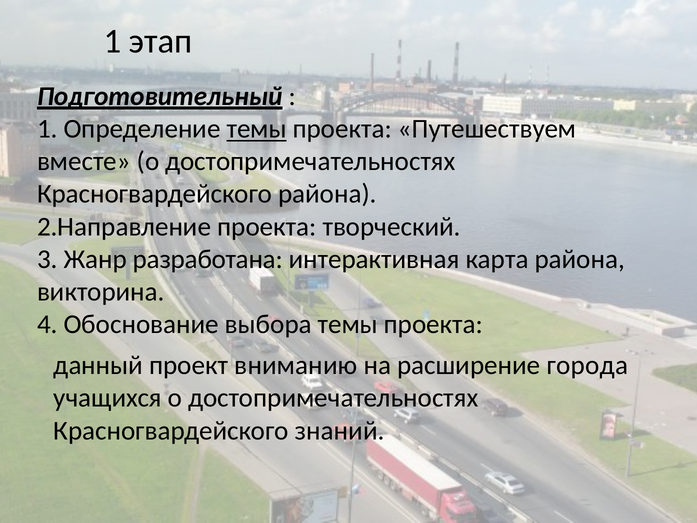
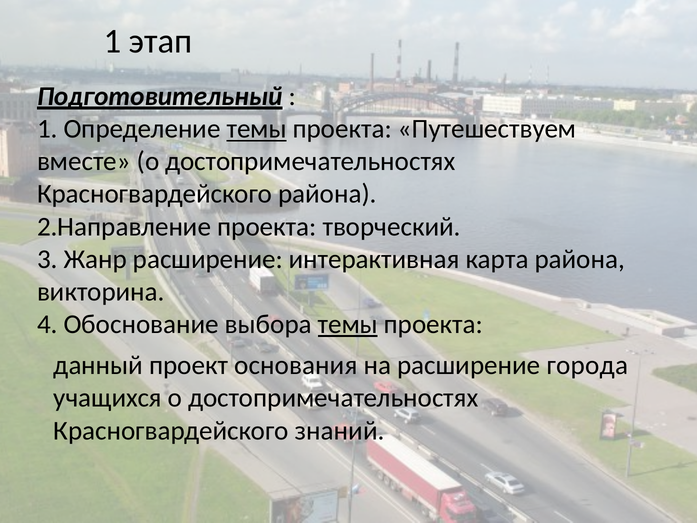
Жанр разработана: разработана -> расширение
темы at (348, 324) underline: none -> present
вниманию: вниманию -> основания
